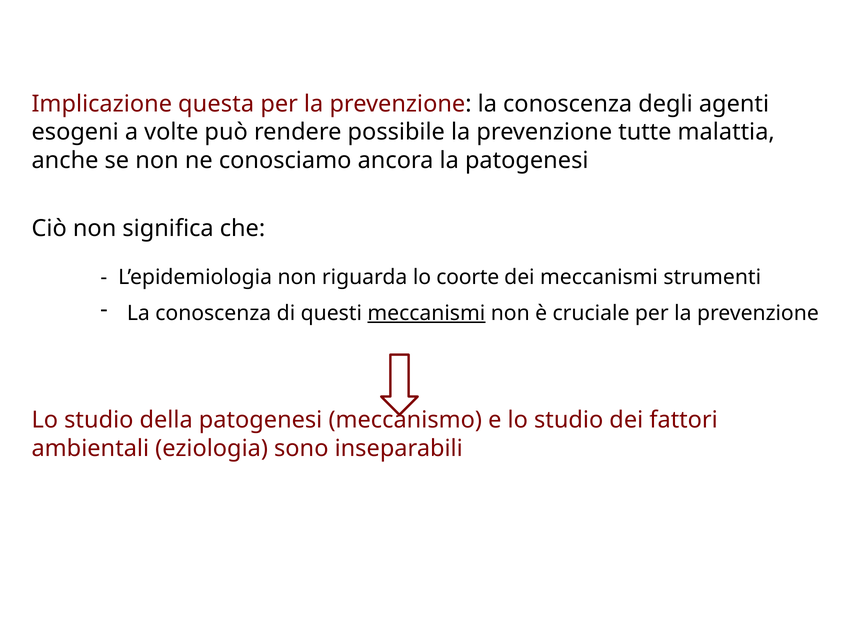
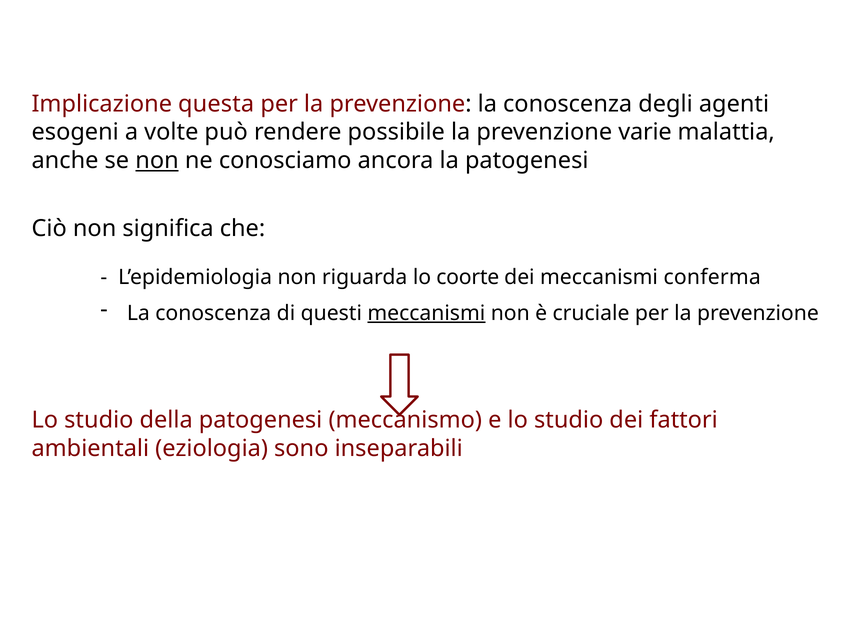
tutte: tutte -> varie
non at (157, 160) underline: none -> present
strumenti: strumenti -> conferma
